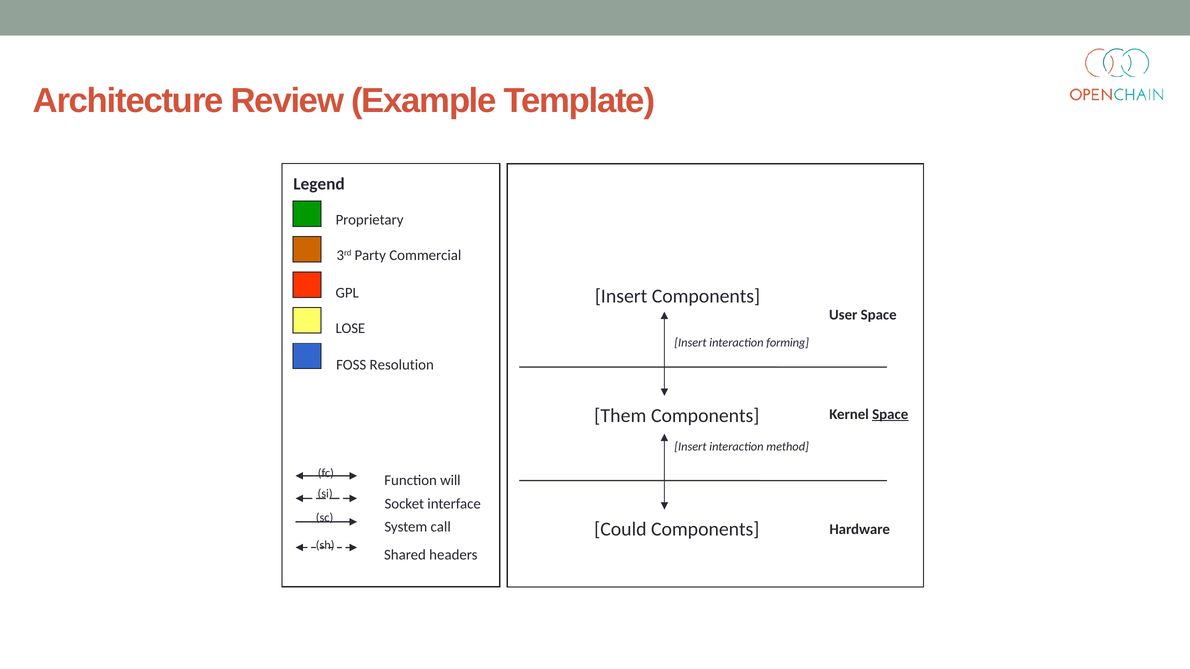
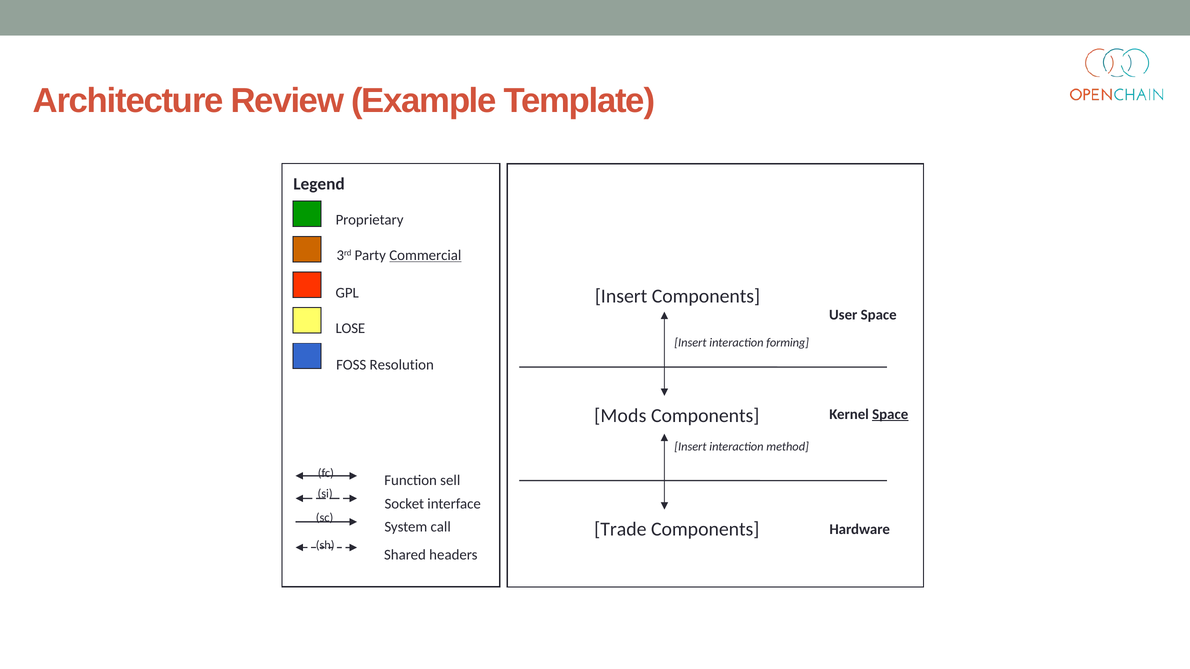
Commercial underline: none -> present
Them: Them -> Mods
will: will -> sell
Could: Could -> Trade
